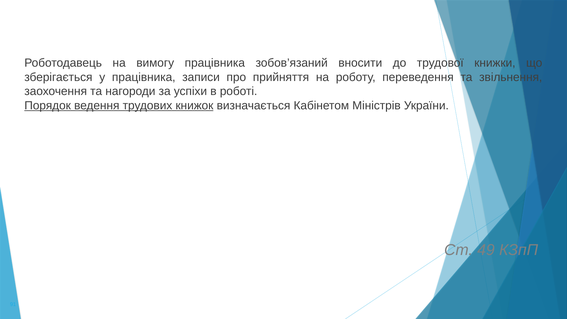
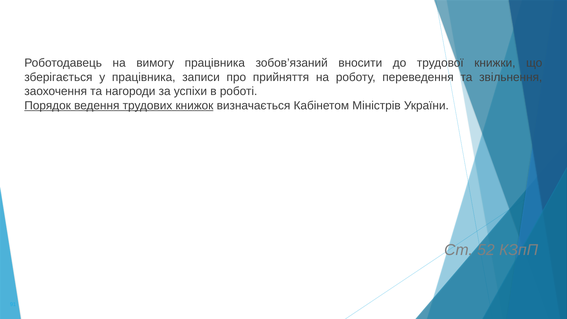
49: 49 -> 52
